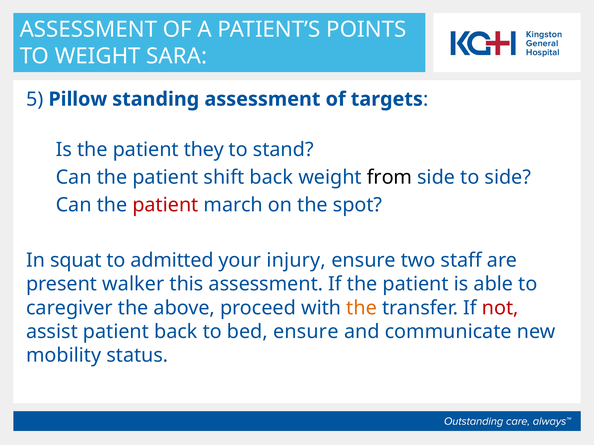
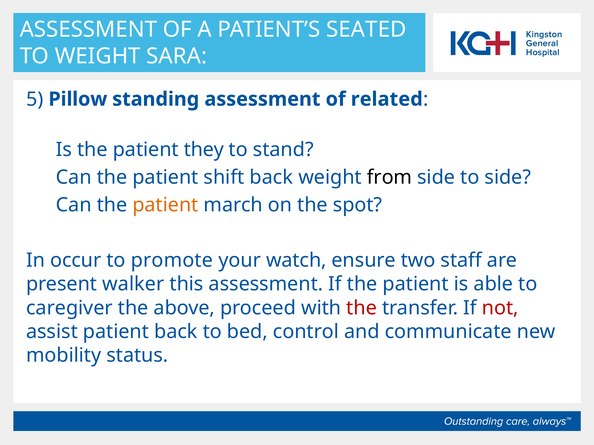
POINTS: POINTS -> SEATED
targets: targets -> related
patient at (165, 205) colour: red -> orange
squat: squat -> occur
admitted: admitted -> promote
injury: injury -> watch
the at (362, 308) colour: orange -> red
bed ensure: ensure -> control
